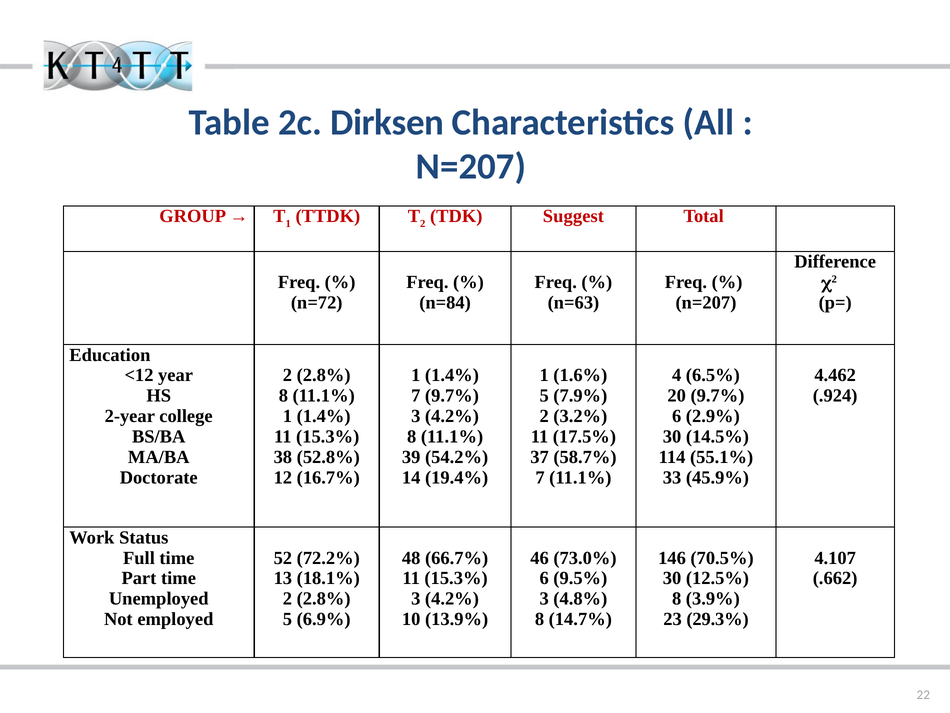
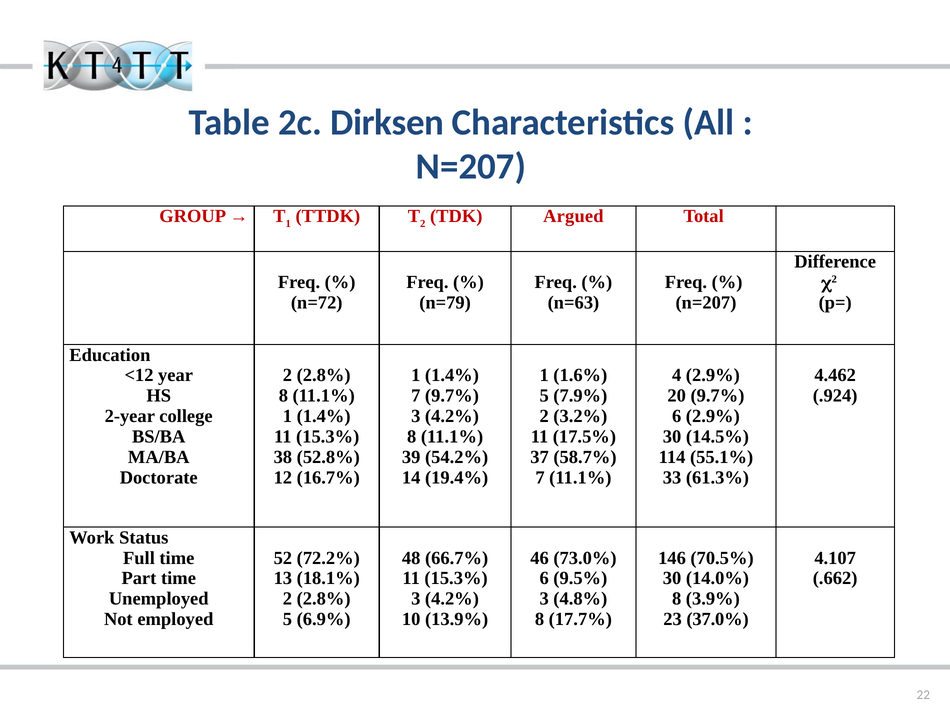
Suggest: Suggest -> Argued
n=84: n=84 -> n=79
4 6.5%: 6.5% -> 2.9%
45.9%: 45.9% -> 61.3%
12.5%: 12.5% -> 14.0%
14.7%: 14.7% -> 17.7%
29.3%: 29.3% -> 37.0%
